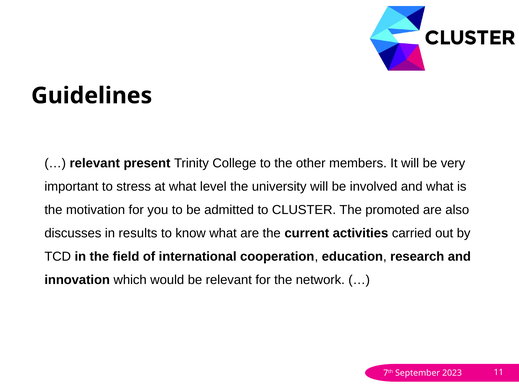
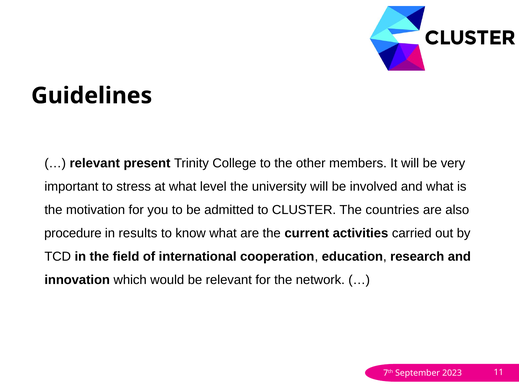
promoted: promoted -> countries
discusses: discusses -> procedure
